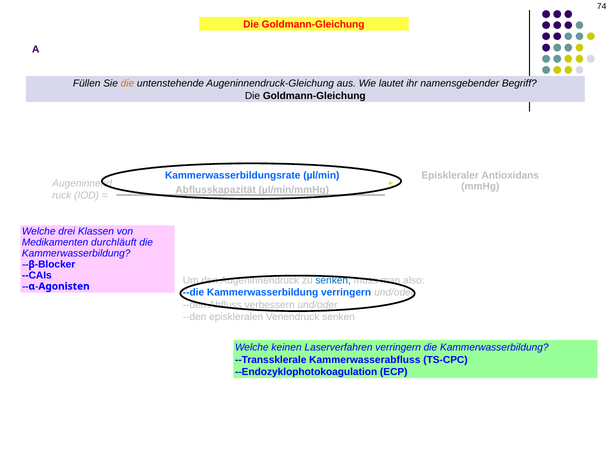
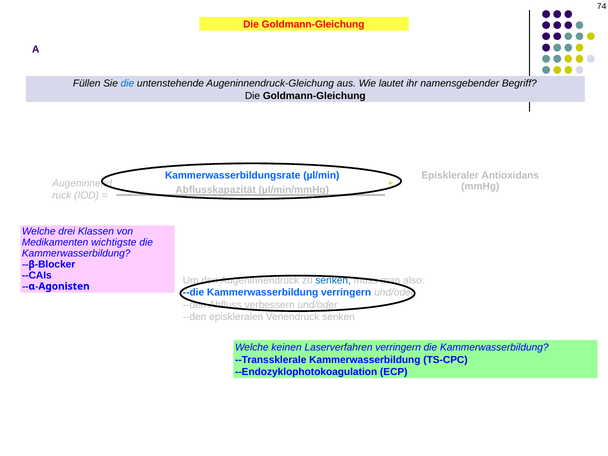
die at (127, 84) colour: orange -> blue
durchläuft: durchläuft -> wichtigste
--Transsklerale Kammerwasserabfluss: Kammerwasserabfluss -> Kammerwasserbildung
